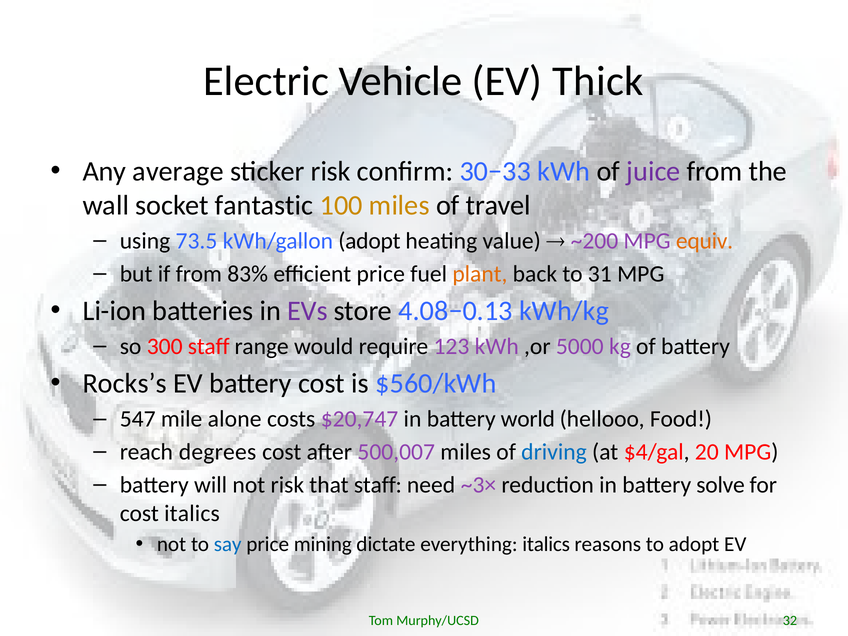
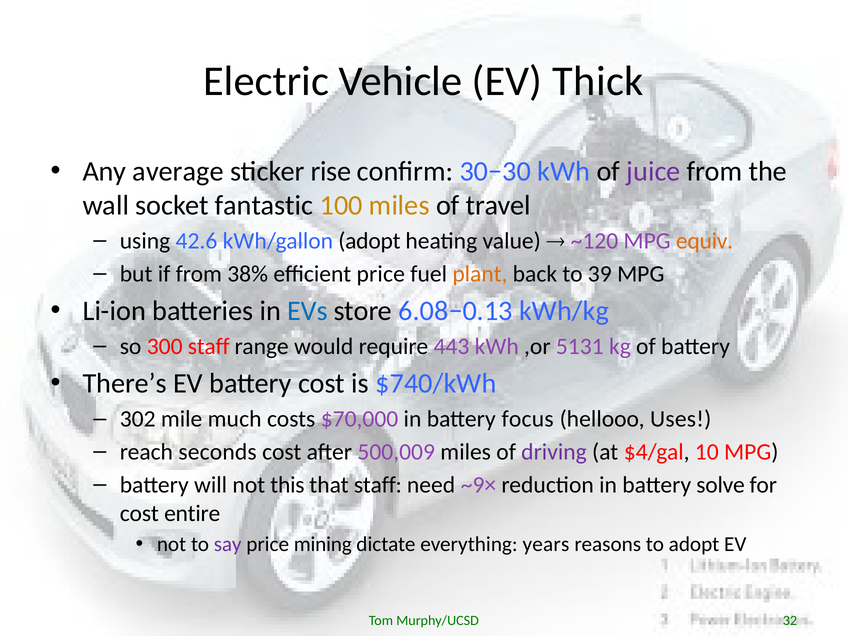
sticker risk: risk -> rise
30−33: 30−33 -> 30−30
73.5: 73.5 -> 42.6
~200: ~200 -> ~120
83%: 83% -> 38%
31: 31 -> 39
EVs colour: purple -> blue
4.08−0.13: 4.08−0.13 -> 6.08−0.13
123: 123 -> 443
5000: 5000 -> 5131
Rocks’s: Rocks’s -> There’s
$560/kWh: $560/kWh -> $740/kWh
547: 547 -> 302
alone: alone -> much
$20,747: $20,747 -> $70,000
world: world -> focus
Food: Food -> Uses
degrees: degrees -> seconds
500,007: 500,007 -> 500,009
driving colour: blue -> purple
20: 20 -> 10
not risk: risk -> this
~3×: ~3× -> ~9×
cost italics: italics -> entire
say colour: blue -> purple
everything italics: italics -> years
